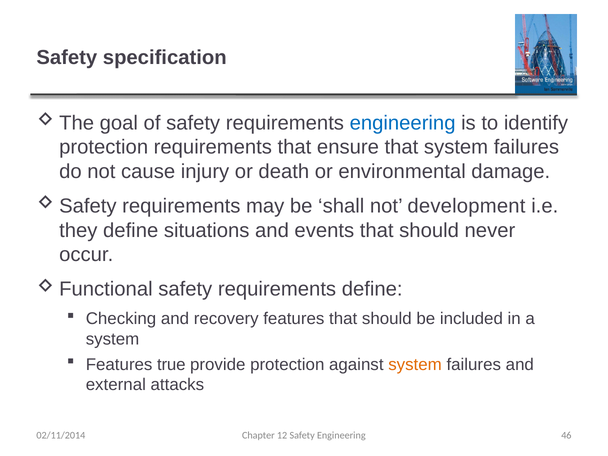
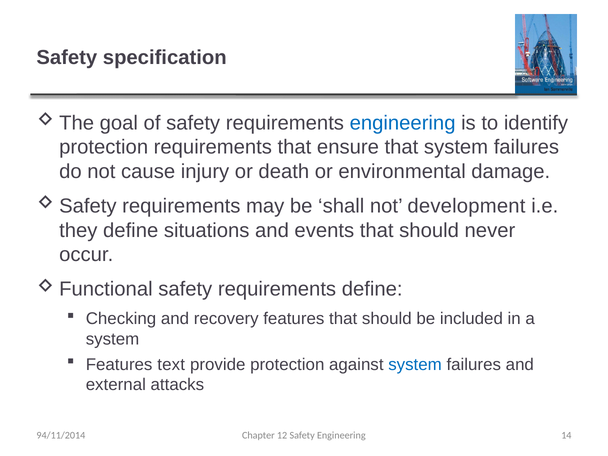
true: true -> text
system at (415, 364) colour: orange -> blue
46: 46 -> 14
02/11/2014: 02/11/2014 -> 94/11/2014
